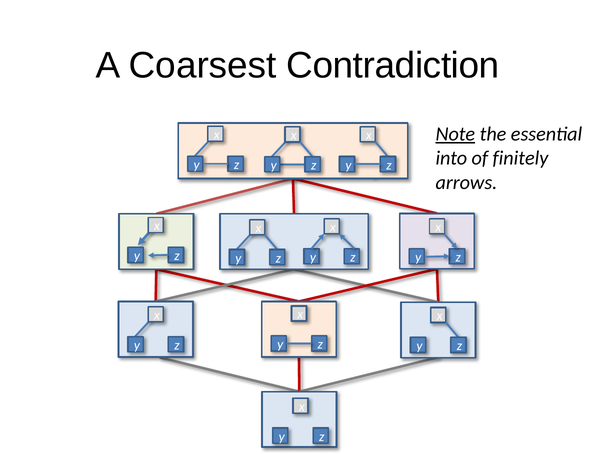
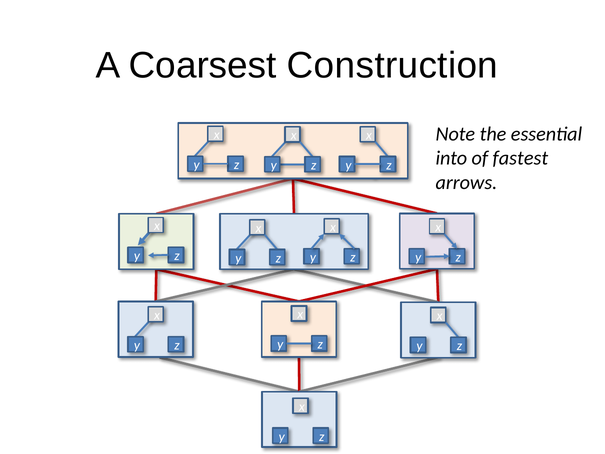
Contradiction: Contradiction -> Construction
Note underline: present -> none
finitely: finitely -> fastest
